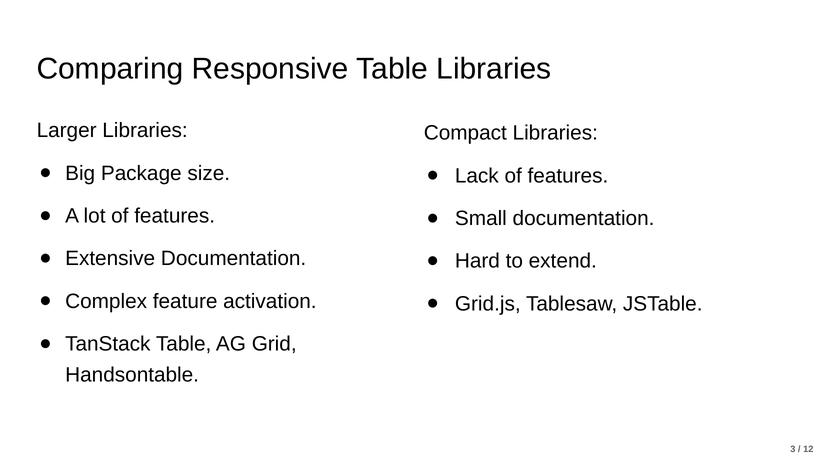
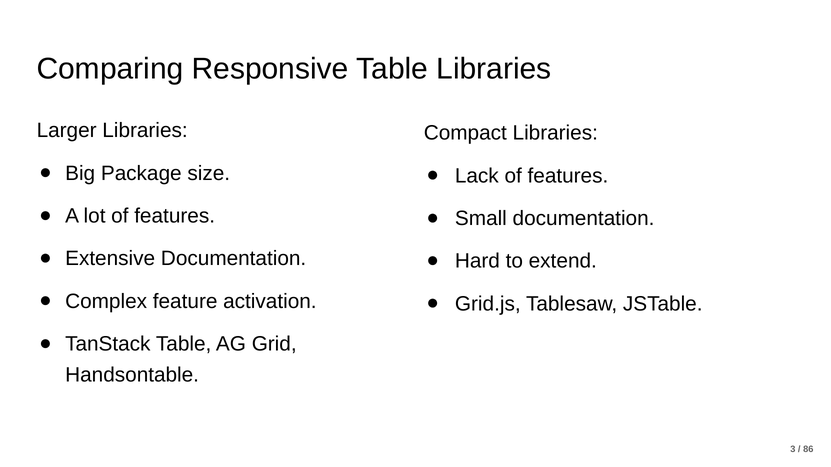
12: 12 -> 86
